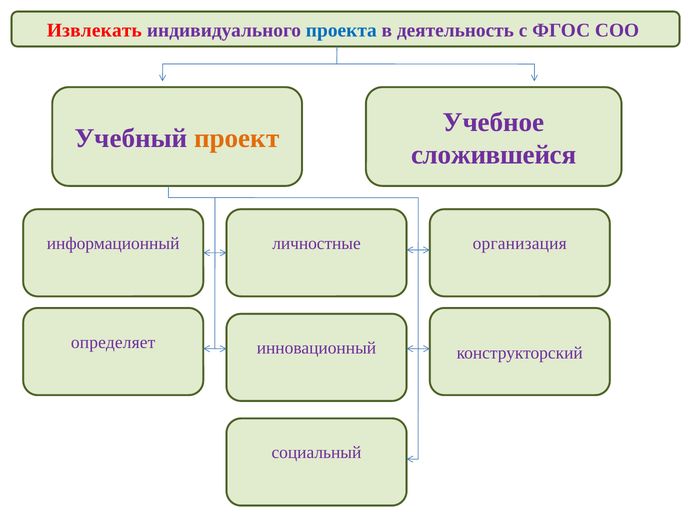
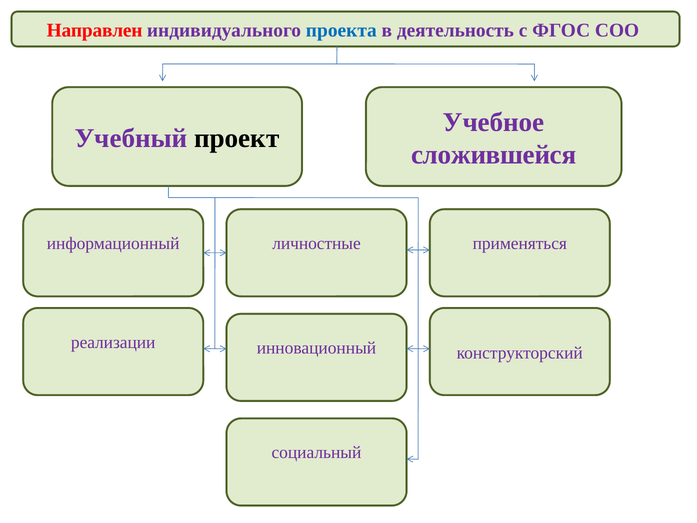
Извлекать: Извлекать -> Направлен
проект colour: orange -> black
организация: организация -> применяться
определяет: определяет -> реализации
